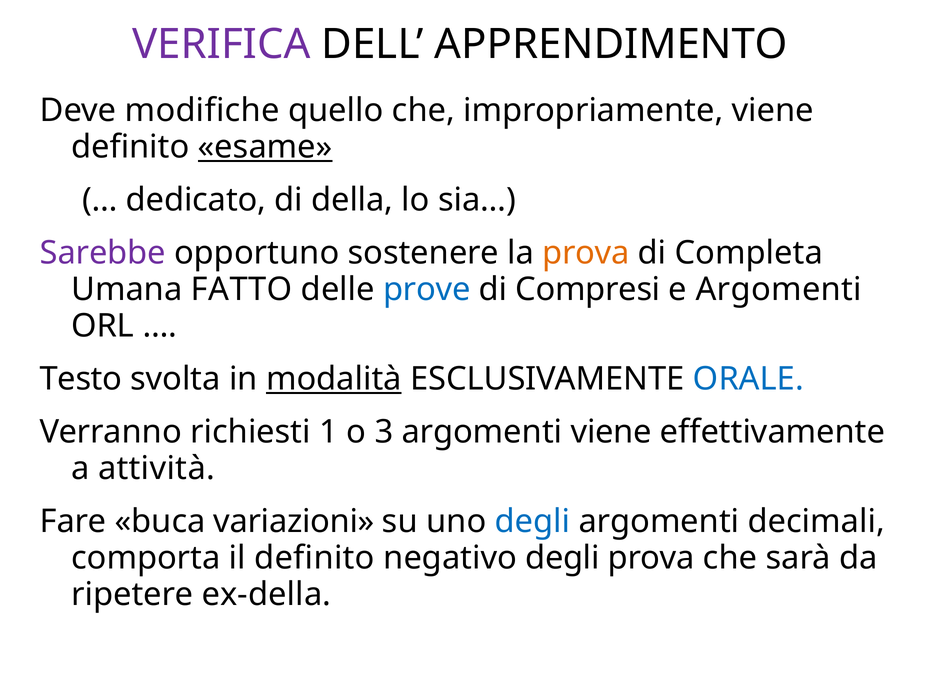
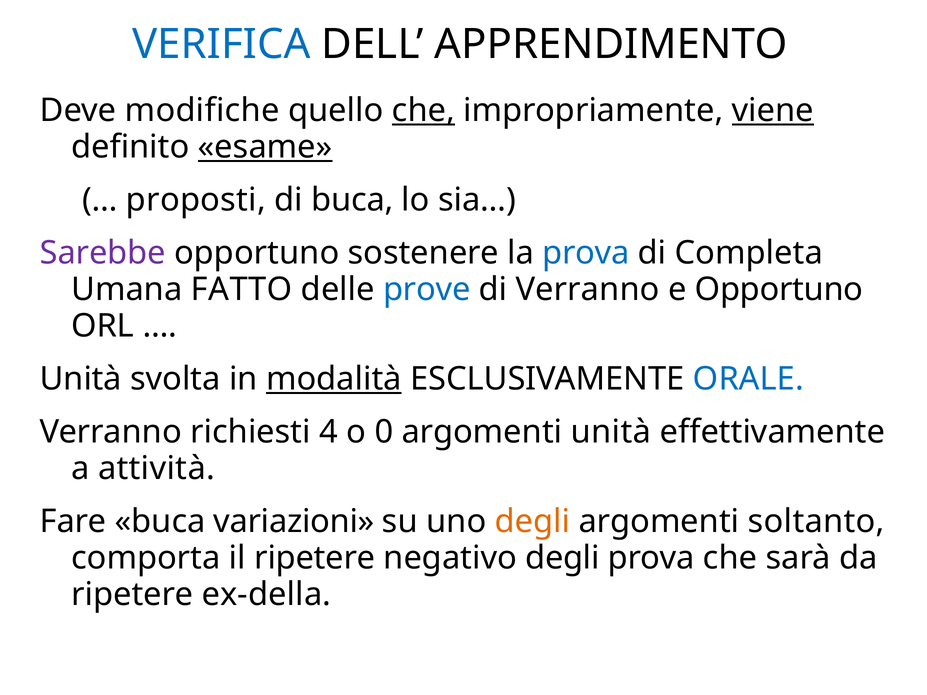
VERIFICA colour: purple -> blue
che at (423, 110) underline: none -> present
viene at (773, 110) underline: none -> present
dedicato: dedicato -> proposti
di della: della -> buca
prova at (586, 253) colour: orange -> blue
di Compresi: Compresi -> Verranno
e Argomenti: Argomenti -> Opportuno
Testo at (81, 379): Testo -> Unità
1: 1 -> 4
3: 3 -> 0
argomenti viene: viene -> unità
degli at (533, 521) colour: blue -> orange
decimali: decimali -> soltanto
il definito: definito -> ripetere
